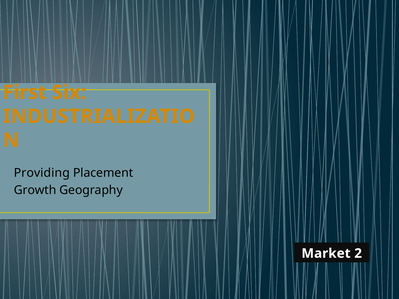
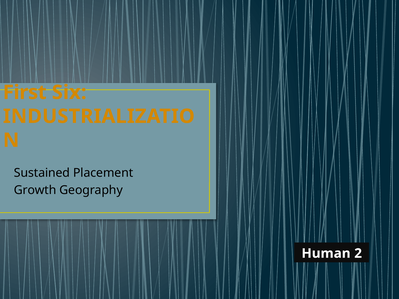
Providing: Providing -> Sustained
Market: Market -> Human
